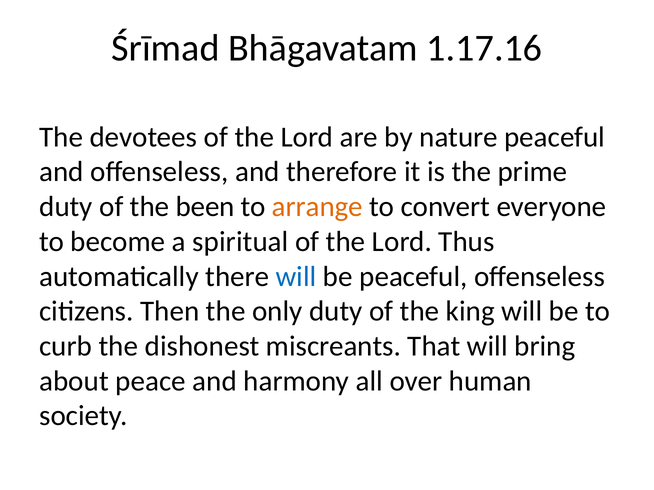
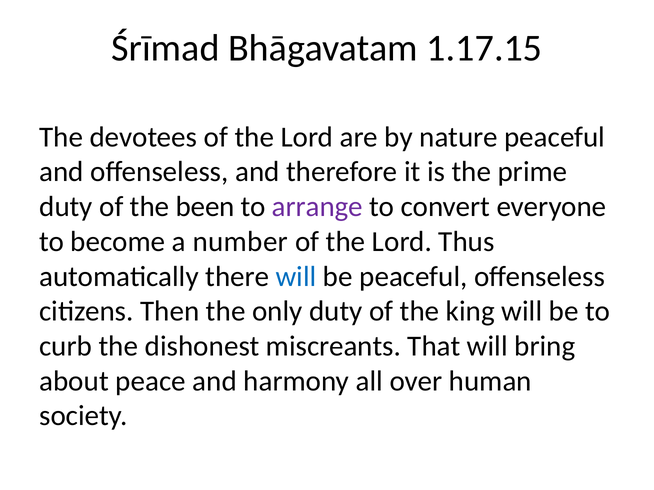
1.17.16: 1.17.16 -> 1.17.15
arrange colour: orange -> purple
spiritual: spiritual -> number
